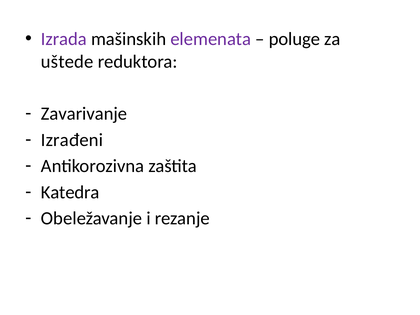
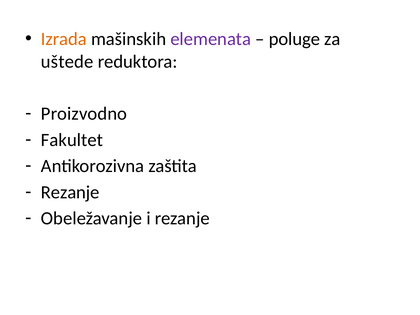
Izrada colour: purple -> orange
Zavarivanje: Zavarivanje -> Proizvodno
Izrađeni: Izrađeni -> Fakultet
Katedra at (70, 192): Katedra -> Rezanje
